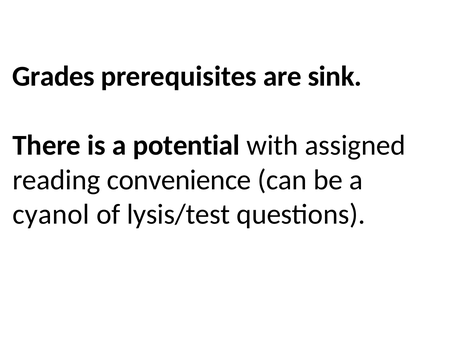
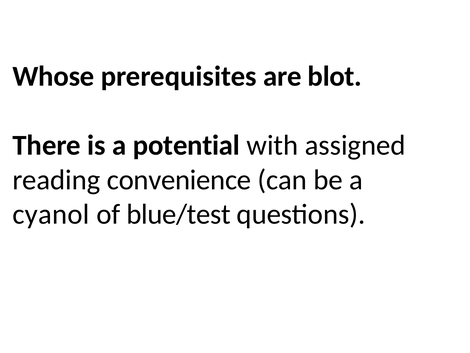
Grades: Grades -> Whose
sink: sink -> blot
lysis/test: lysis/test -> blue/test
